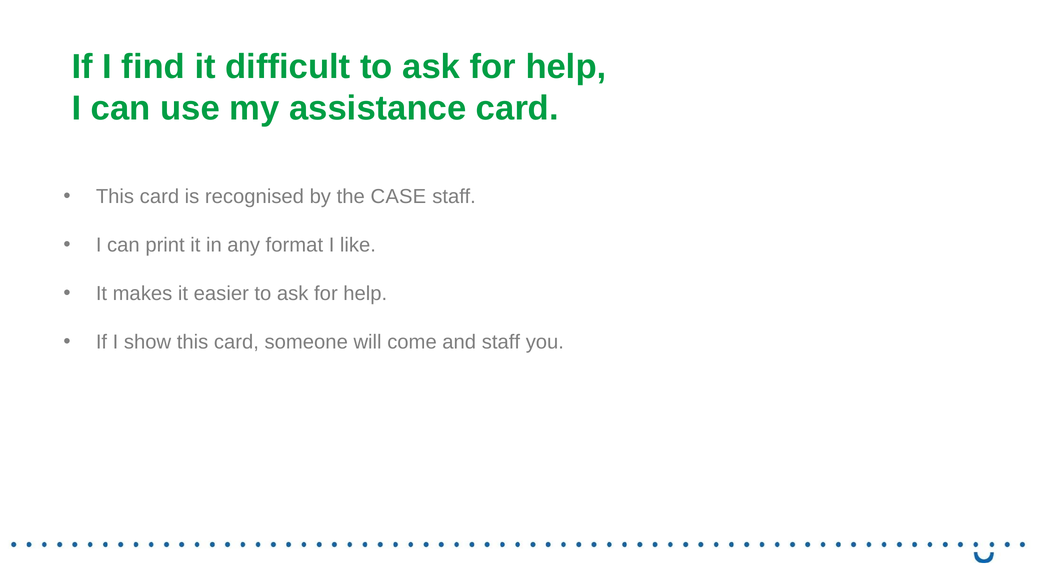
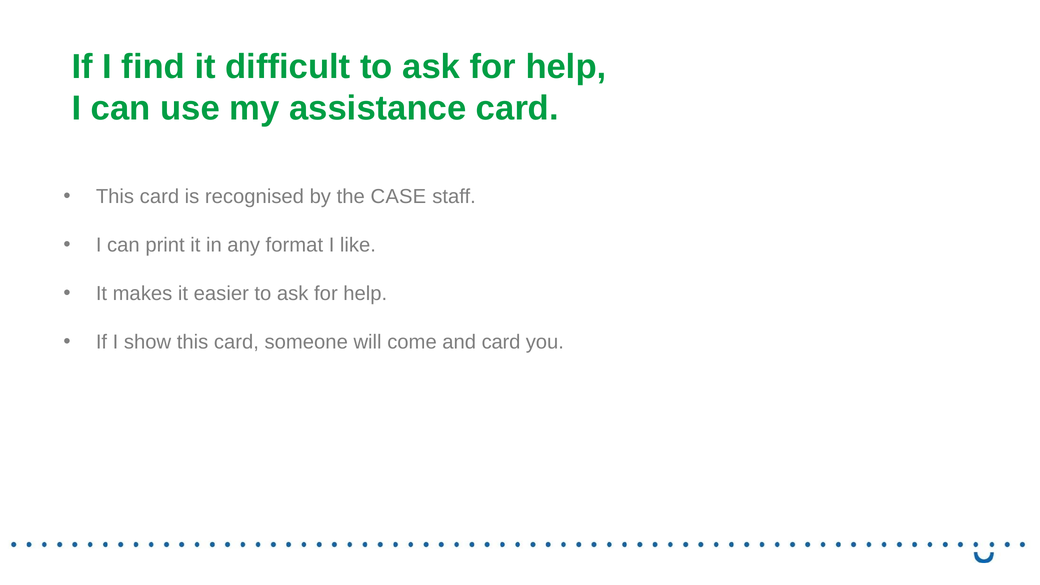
and staff: staff -> card
